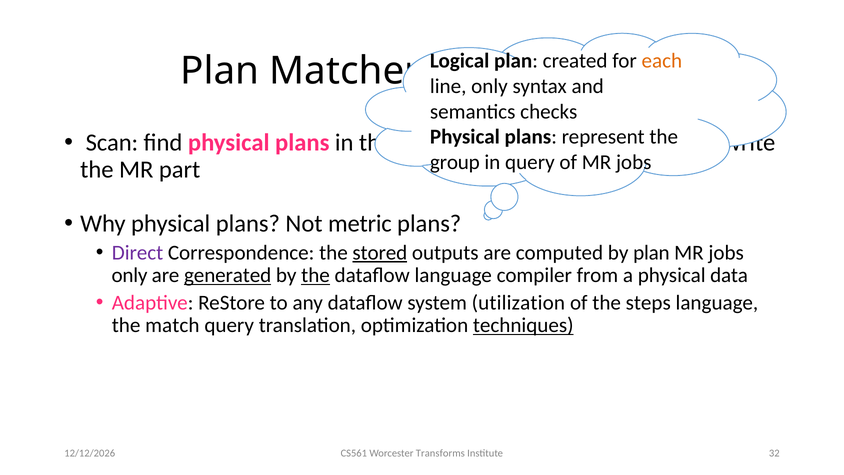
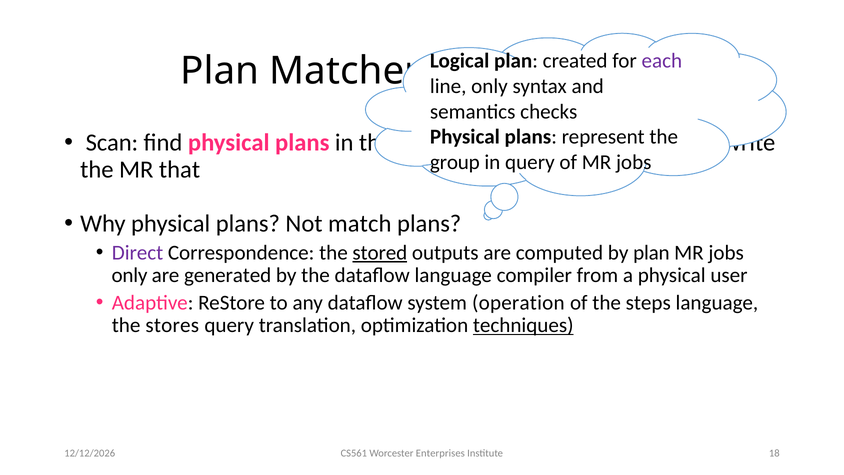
each colour: orange -> purple
MR part: part -> that
metric: metric -> match
generated underline: present -> none
the at (316, 275) underline: present -> none
data: data -> user
utilization: utilization -> operation
match: match -> stores
Transforms: Transforms -> Enterprises
32: 32 -> 18
